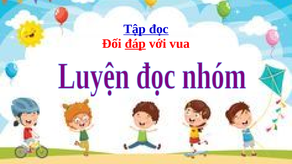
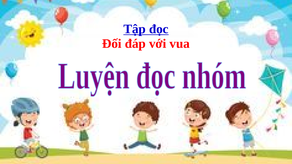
đáp underline: present -> none
